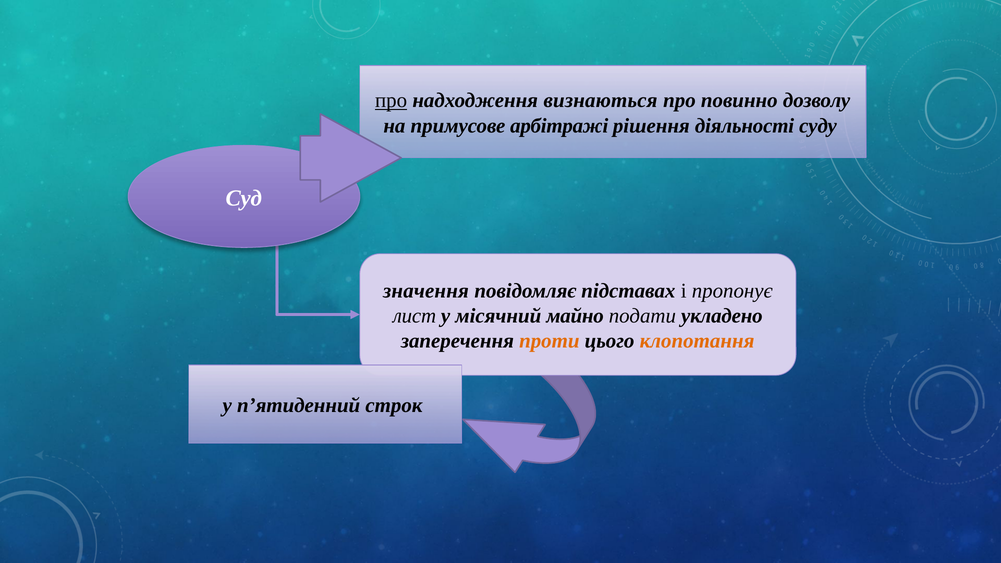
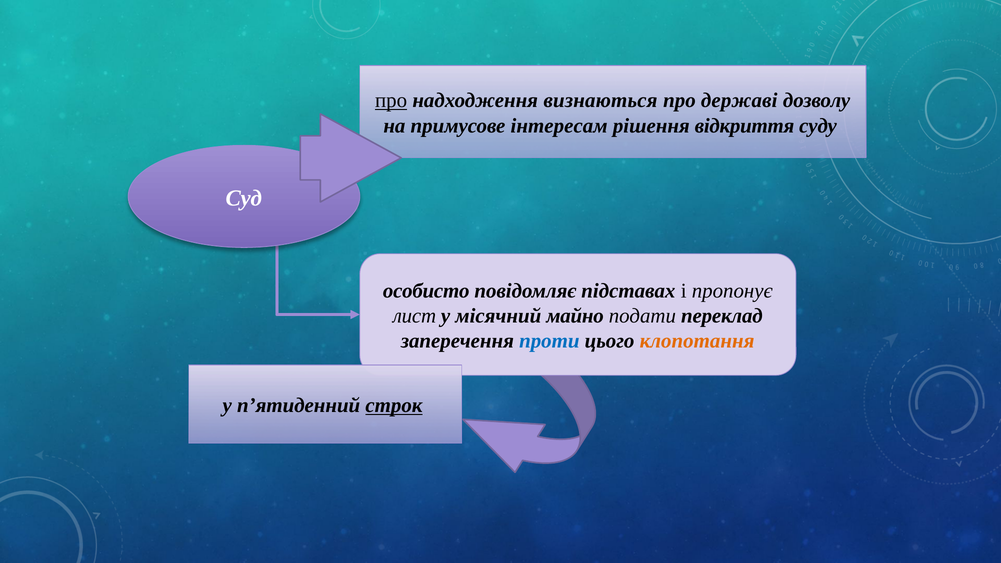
повинно: повинно -> державі
арбітражі: арбітражі -> інтересам
діяльності: діяльності -> відкриття
значення: значення -> особисто
укладено: укладено -> переклад
проти colour: orange -> blue
строк underline: none -> present
